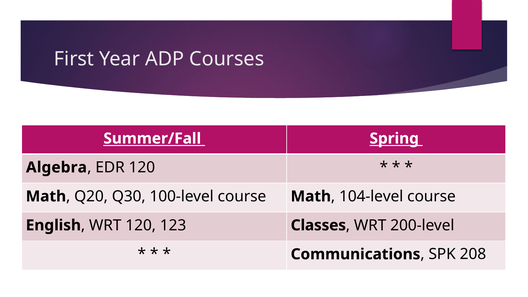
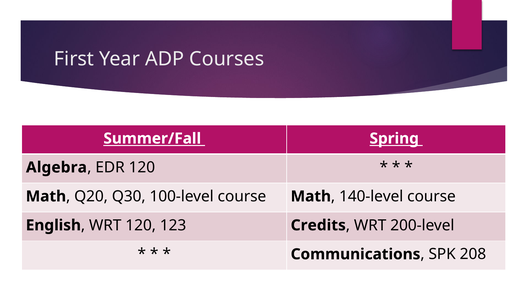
104-level: 104-level -> 140-level
Classes: Classes -> Credits
